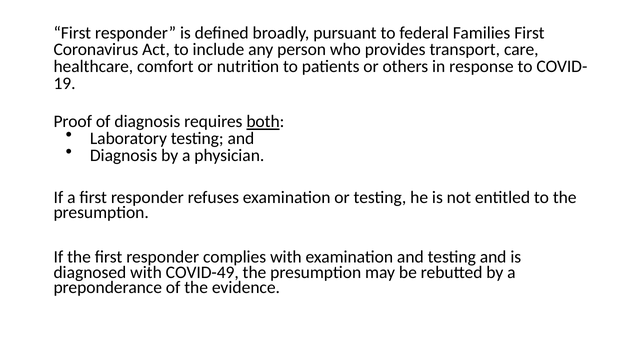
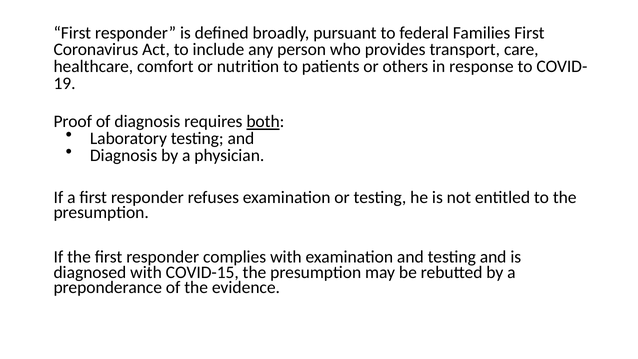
COVID-49: COVID-49 -> COVID-15
